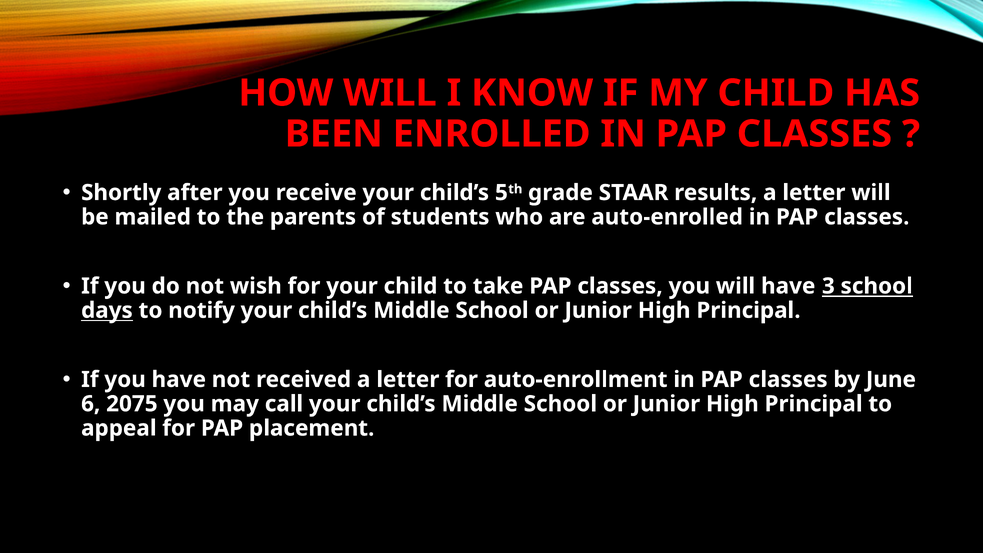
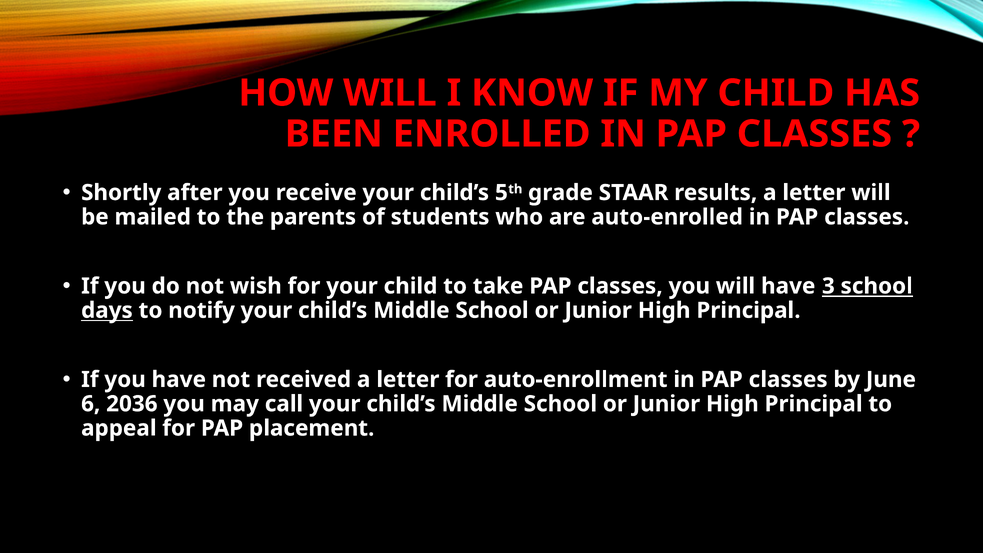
2075: 2075 -> 2036
